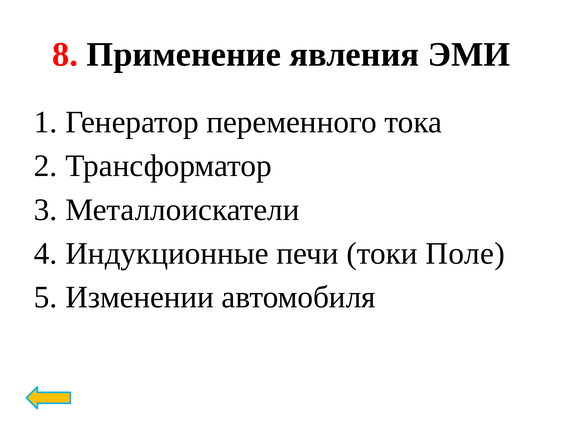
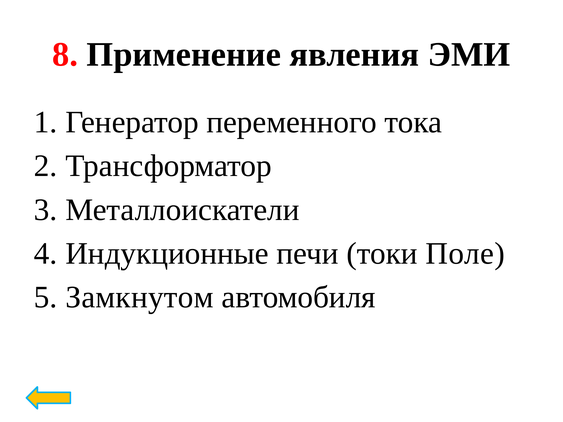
Изменении: Изменении -> Замкнутом
